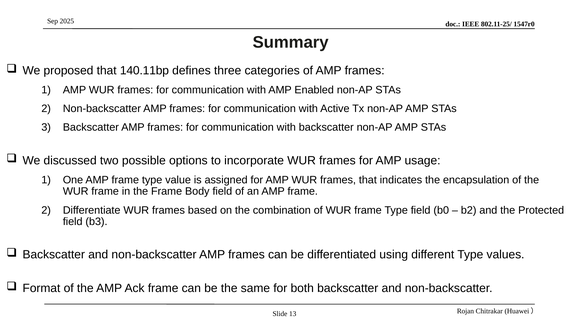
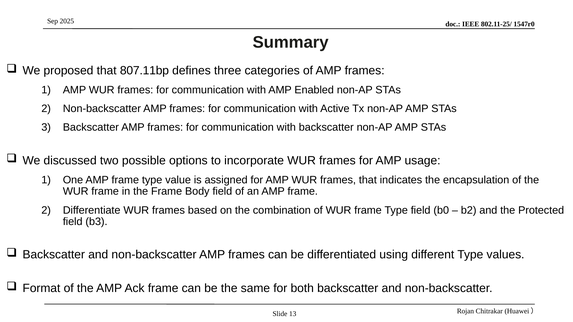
140.11bp: 140.11bp -> 807.11bp
